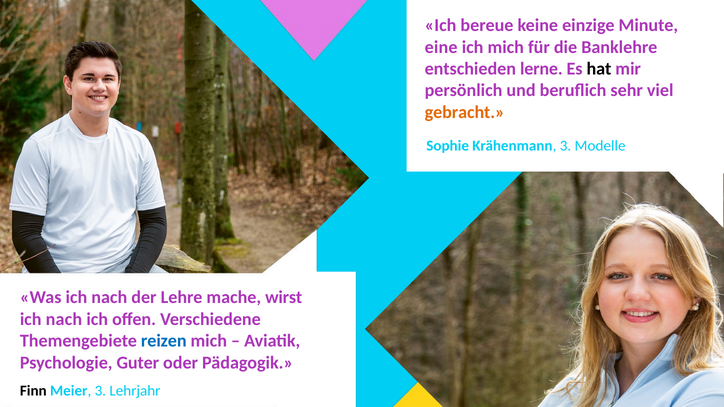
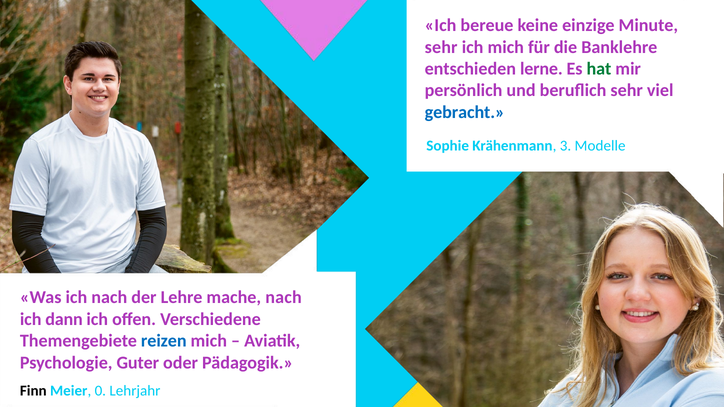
eine at (441, 47): eine -> sehr
hat colour: black -> green
gebracht colour: orange -> blue
mache wirst: wirst -> nach
nach at (64, 319): nach -> dann
Meier 3: 3 -> 0
